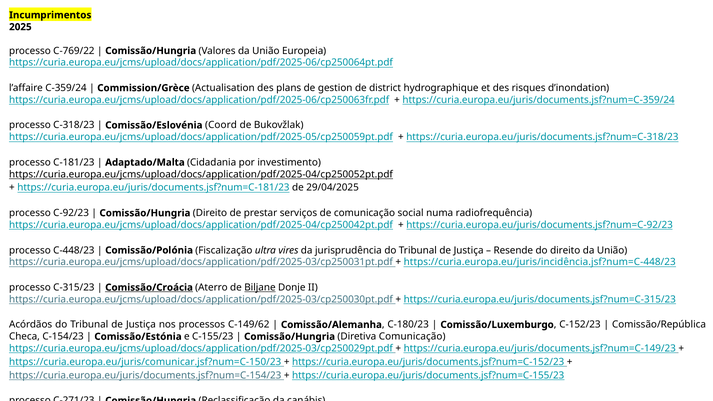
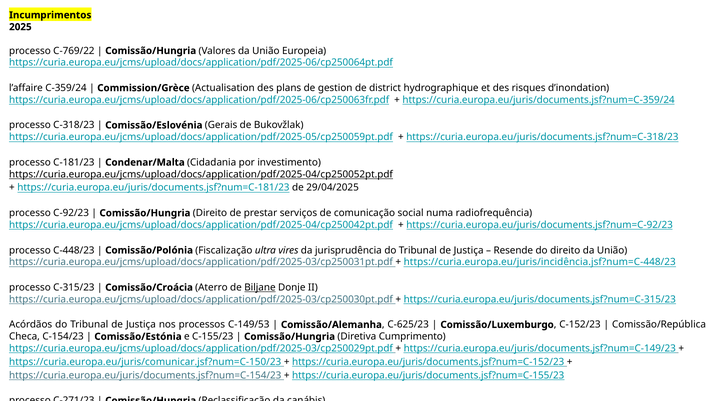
Coord: Coord -> Gerais
Adaptado/Malta: Adaptado/Malta -> Condenar/Malta
Comissão/Croácia underline: present -> none
C-149/62: C-149/62 -> C-149/53
C-180/23: C-180/23 -> C-625/23
Diretiva Comunicação: Comunicação -> Cumprimento
